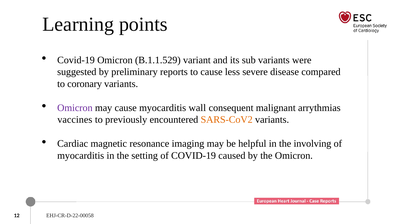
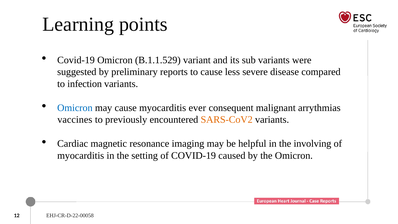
coronary: coronary -> infection
Omicron at (75, 108) colour: purple -> blue
wall: wall -> ever
